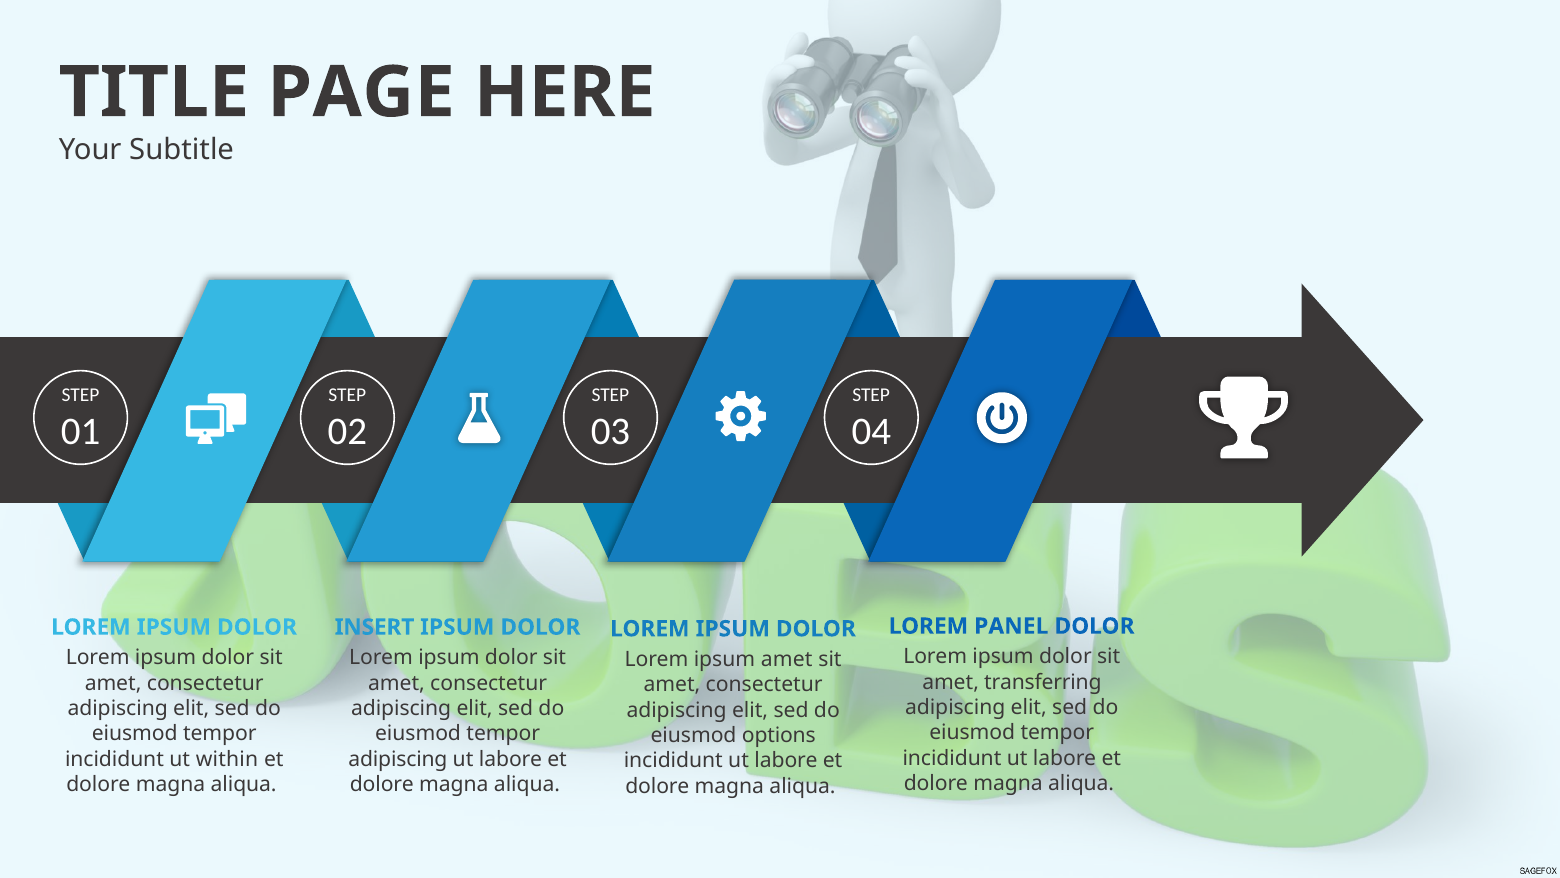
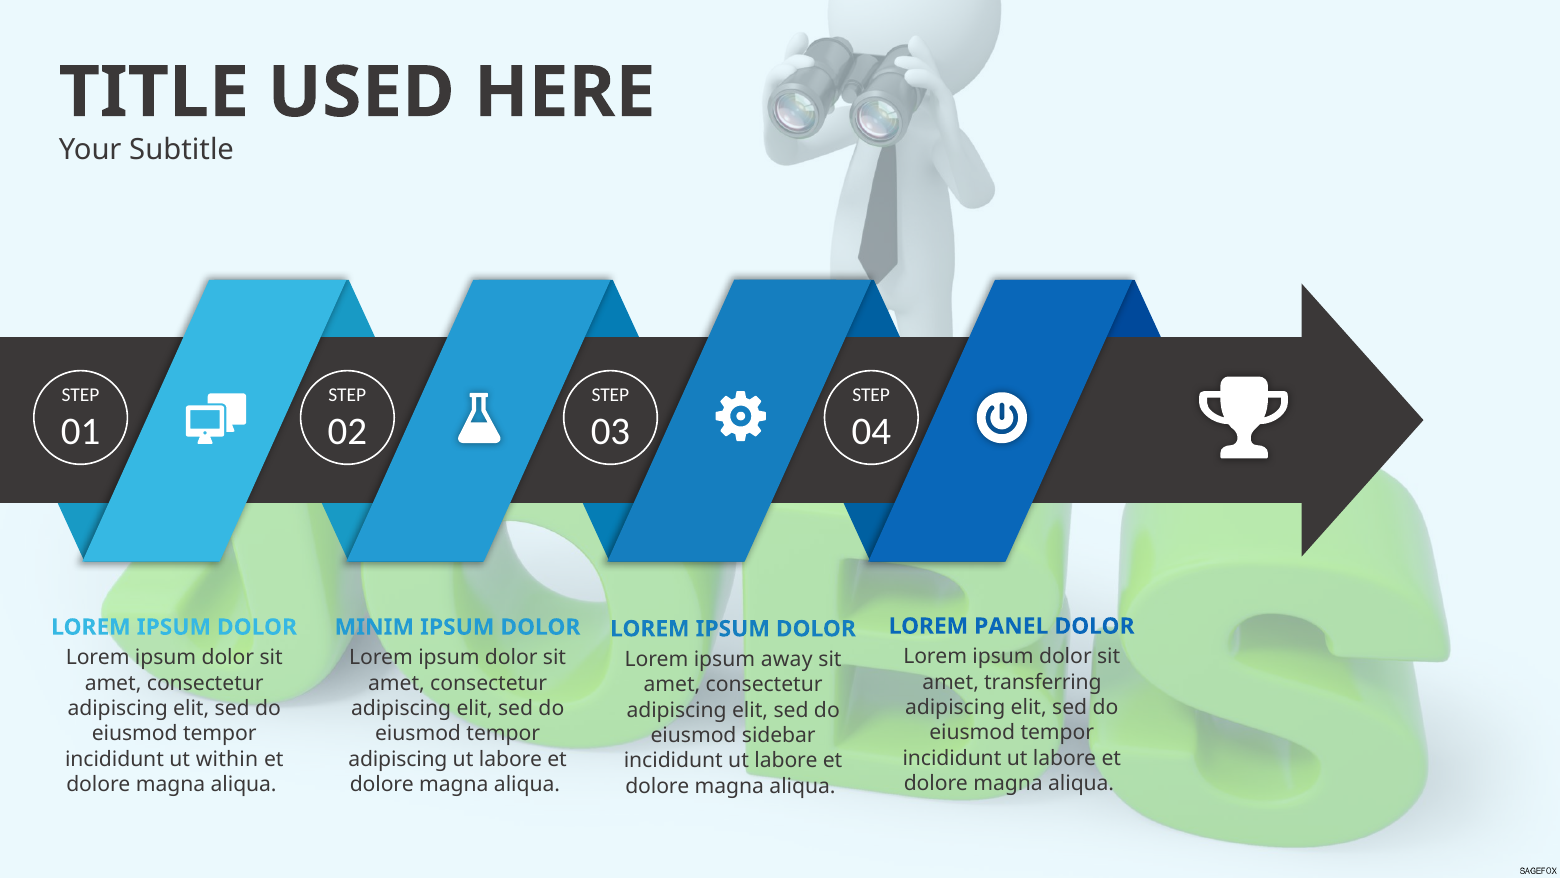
PAGE: PAGE -> USED
INSERT: INSERT -> MINIM
ipsum amet: amet -> away
options: options -> sidebar
